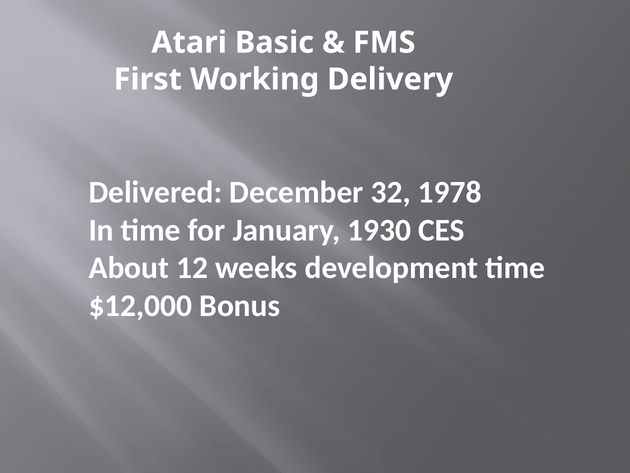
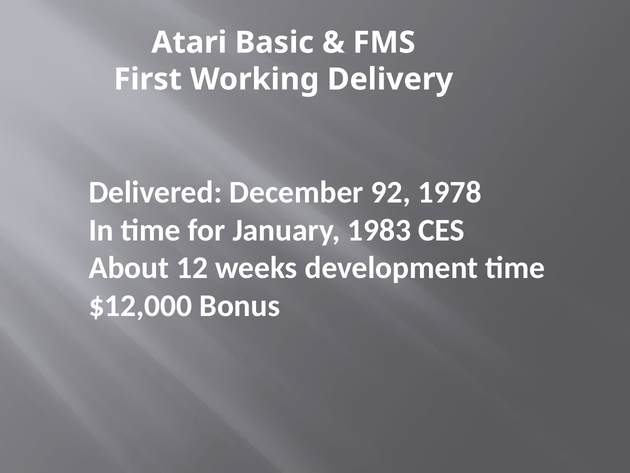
32: 32 -> 92
1930: 1930 -> 1983
